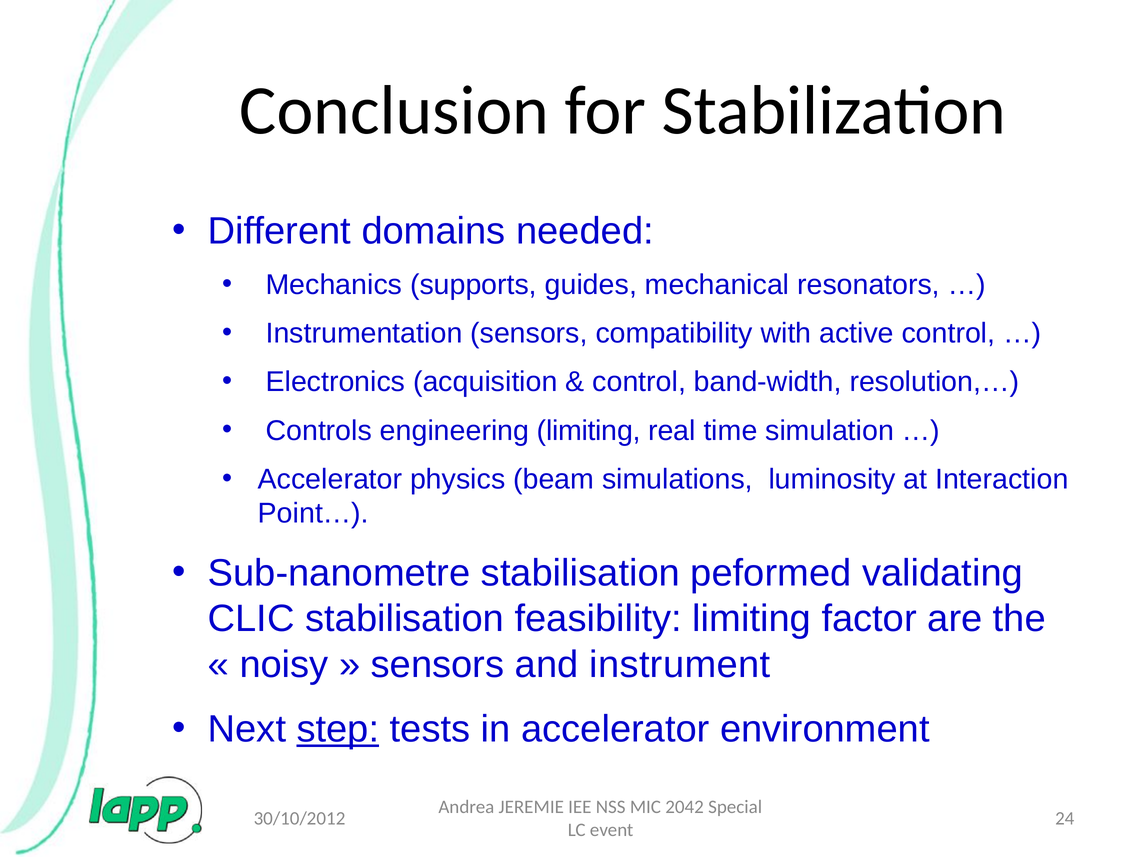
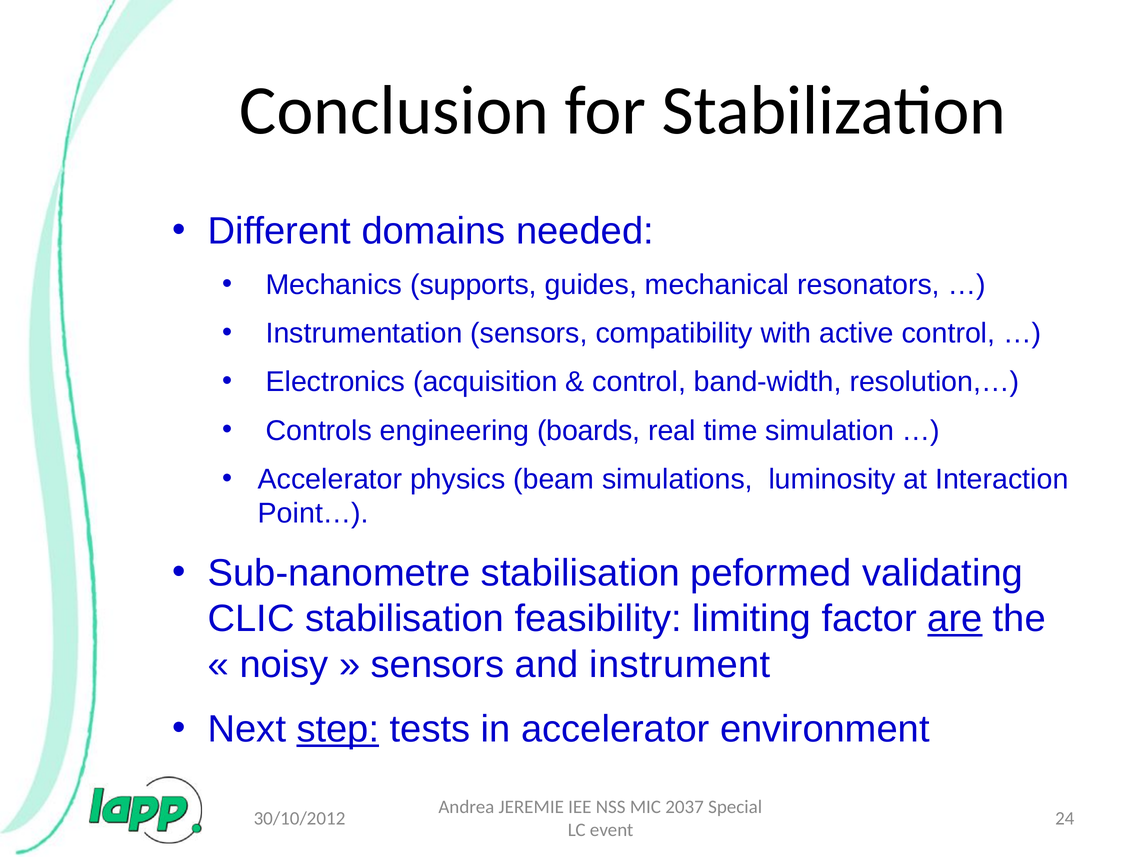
engineering limiting: limiting -> boards
are underline: none -> present
2042: 2042 -> 2037
